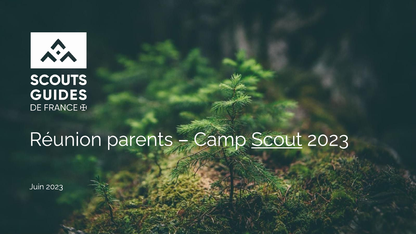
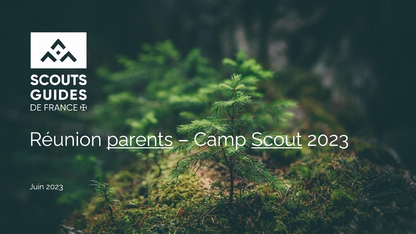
parents underline: none -> present
